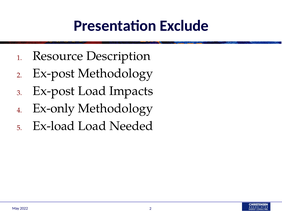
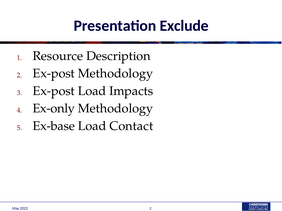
Ex-load: Ex-load -> Ex-base
Needed: Needed -> Contact
